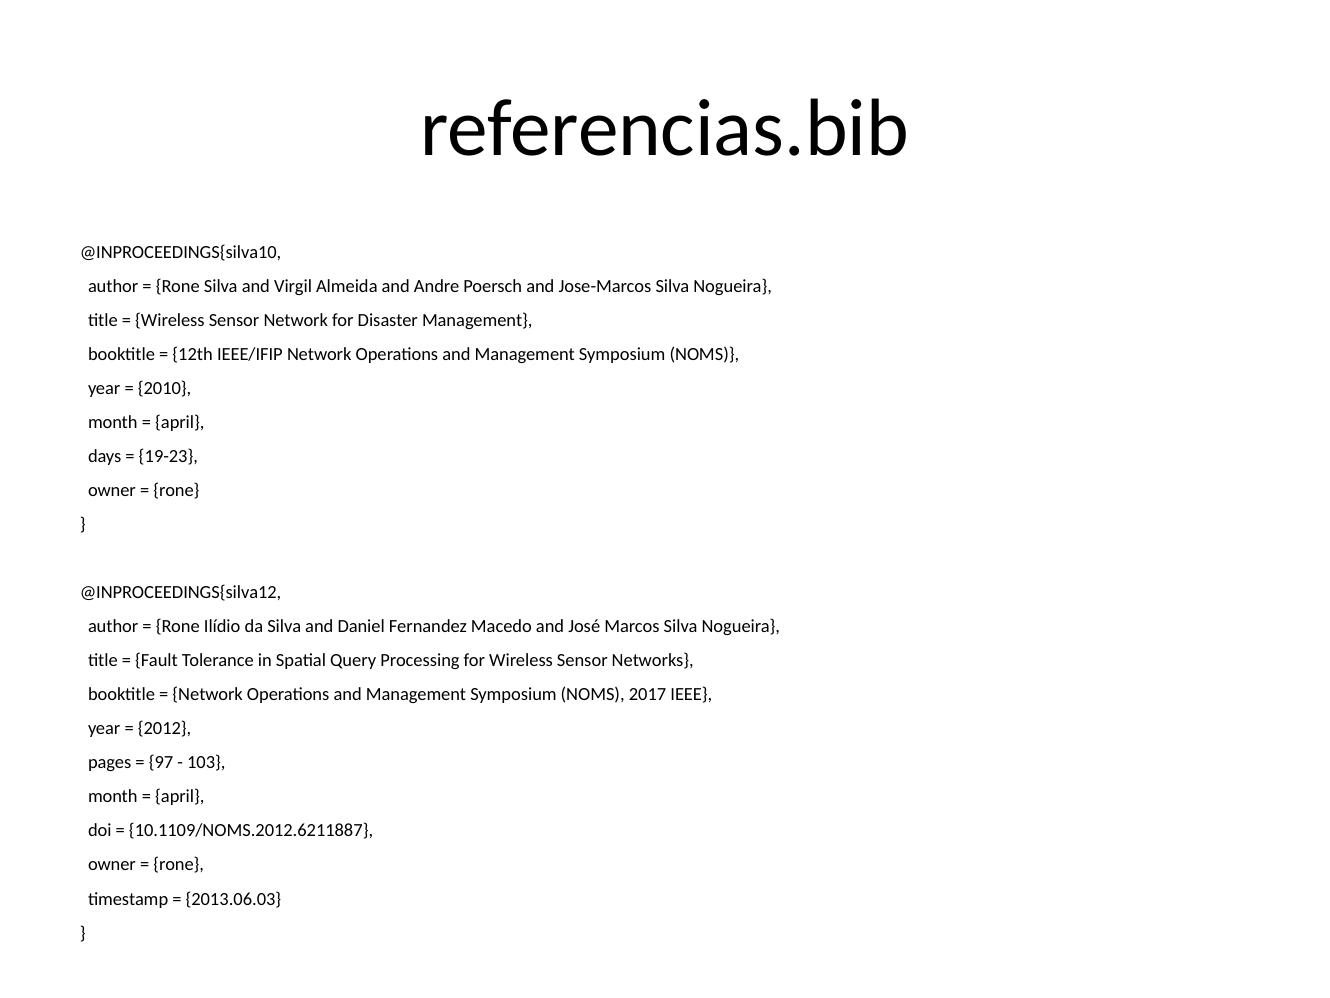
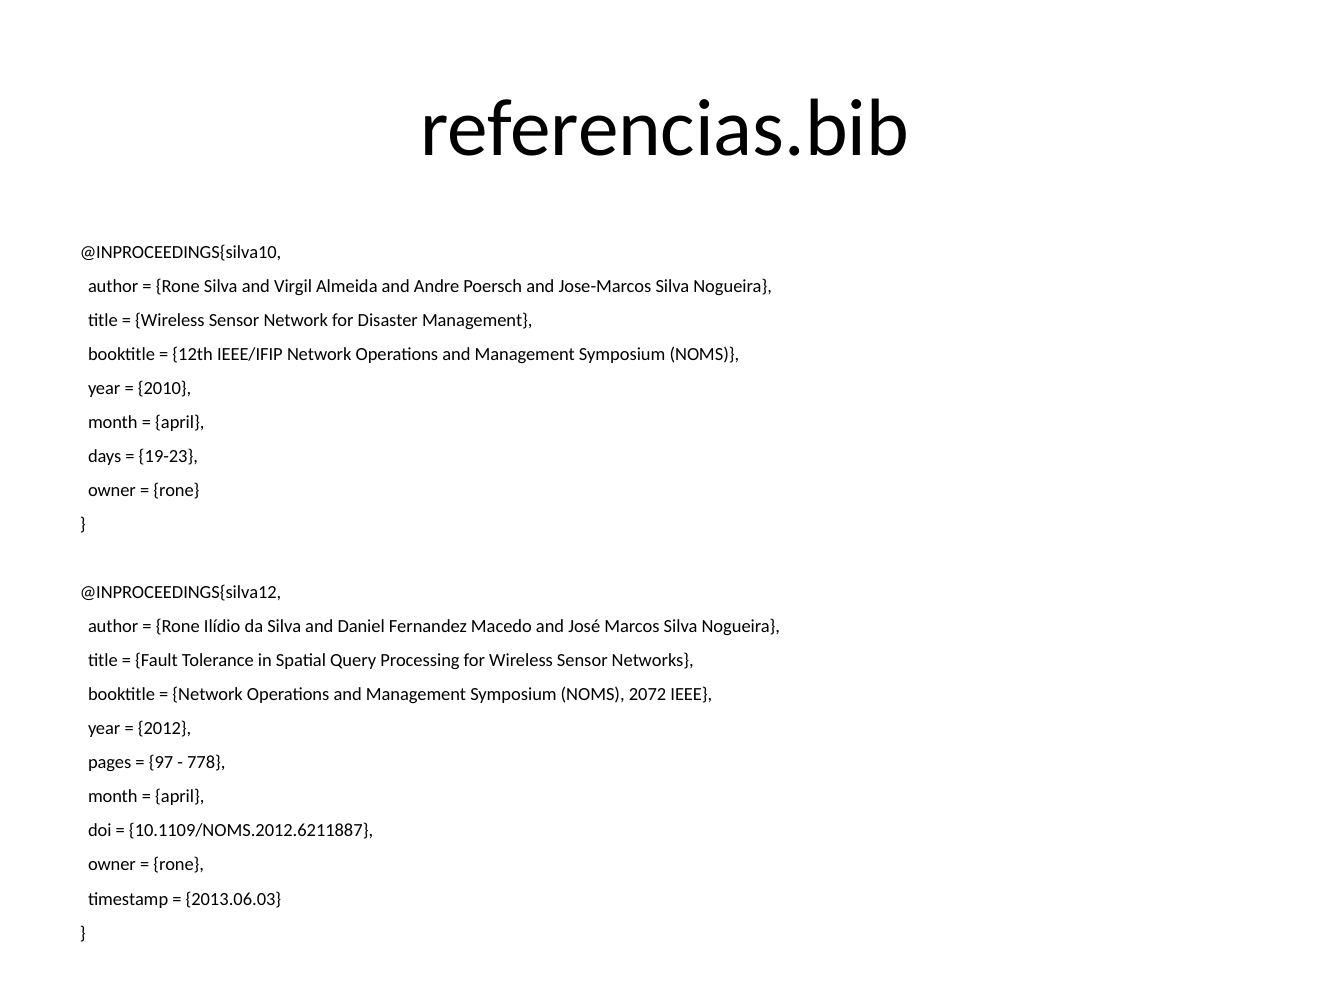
2017: 2017 -> 2072
103: 103 -> 778
